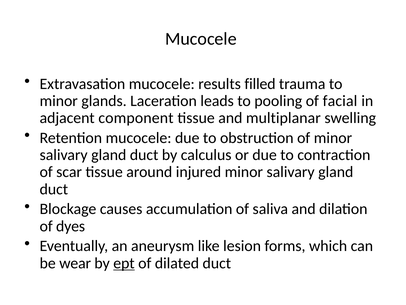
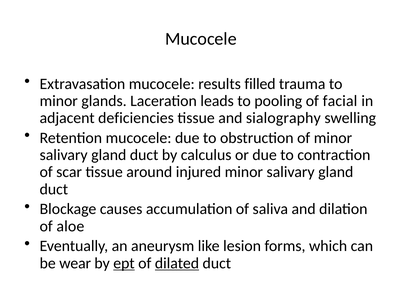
component: component -> deficiencies
multiplanar: multiplanar -> sialography
dyes: dyes -> aloe
dilated underline: none -> present
